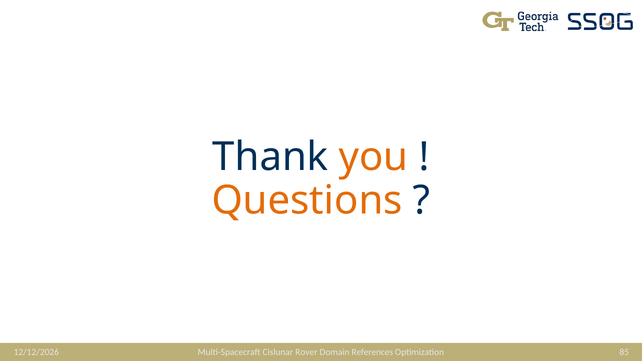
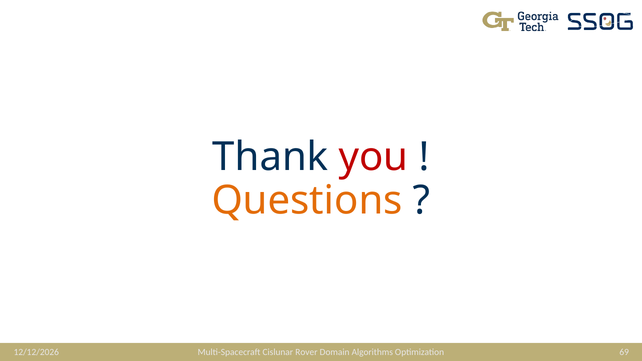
you colour: orange -> red
References: References -> Algorithms
85: 85 -> 69
